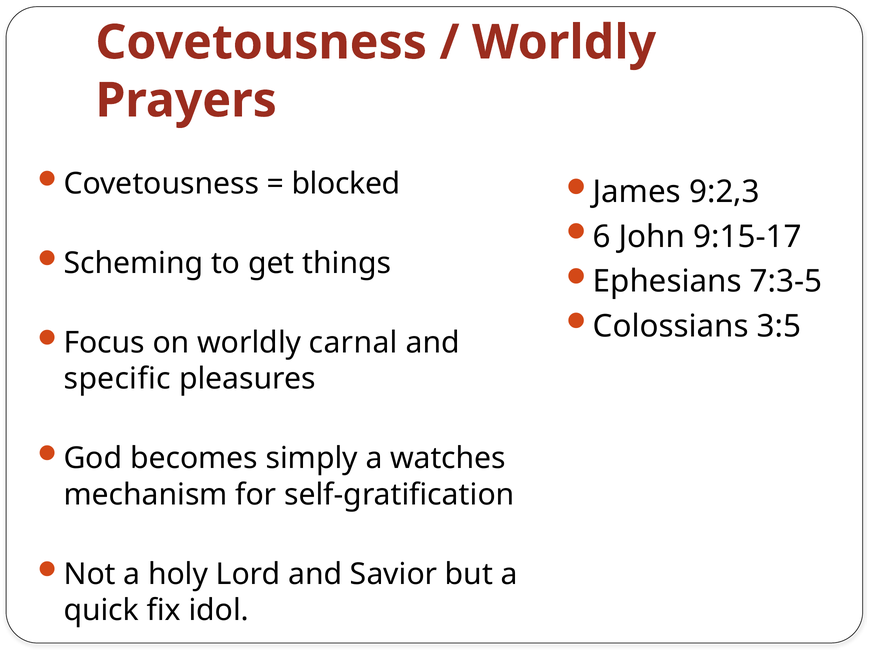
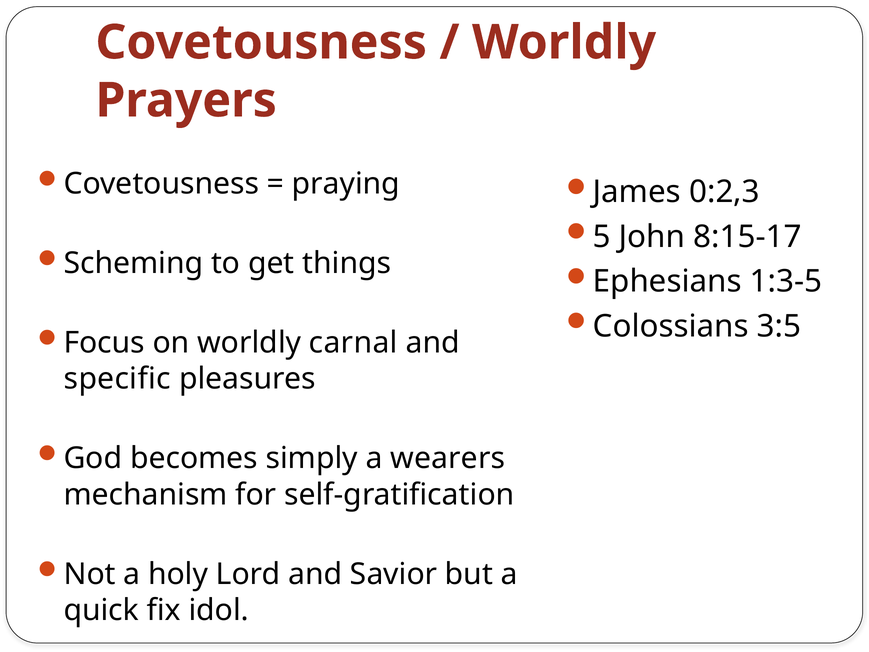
blocked: blocked -> praying
9:2,3: 9:2,3 -> 0:2,3
6: 6 -> 5
9:15-17: 9:15-17 -> 8:15-17
7:3-5: 7:3-5 -> 1:3-5
watches: watches -> wearers
